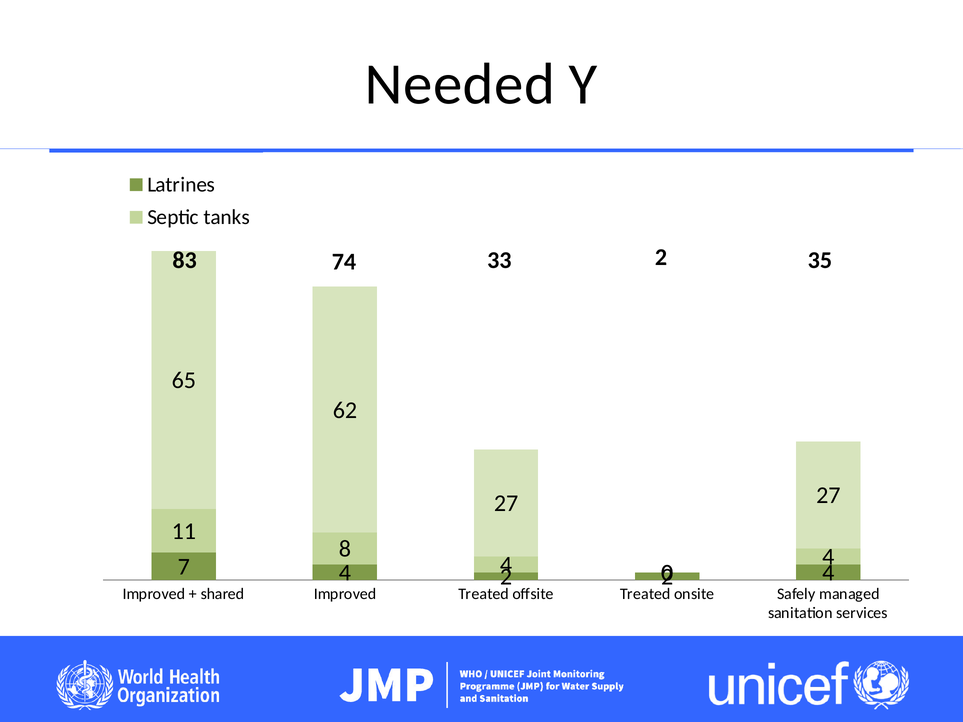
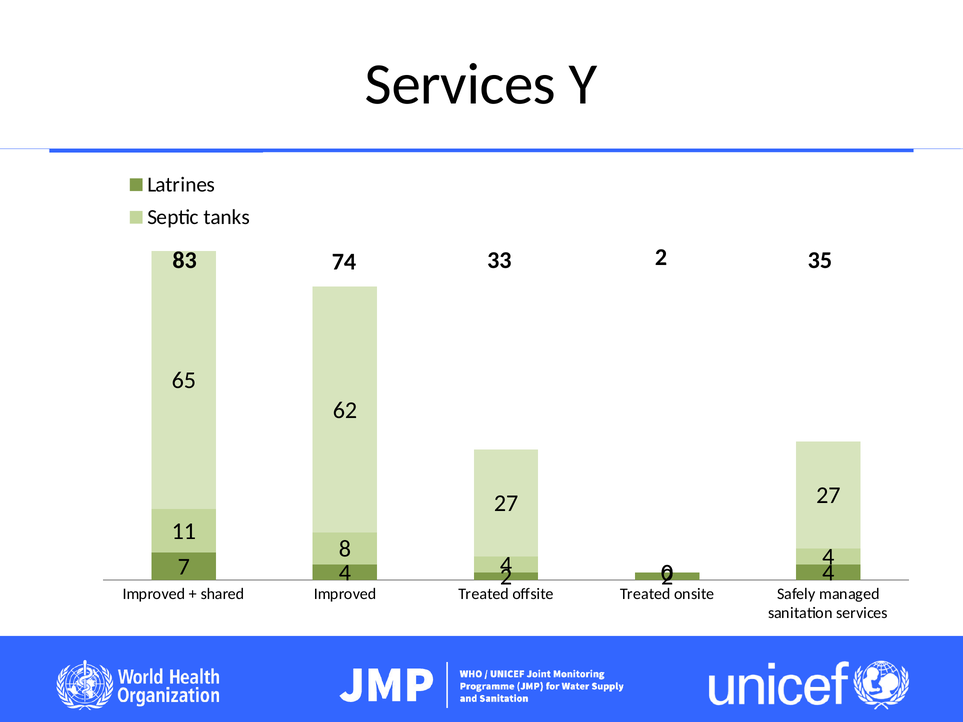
Needed at (460, 84): Needed -> Services
